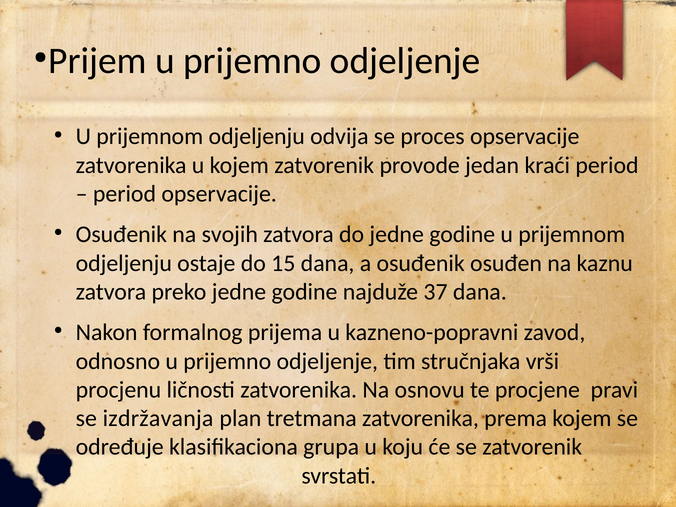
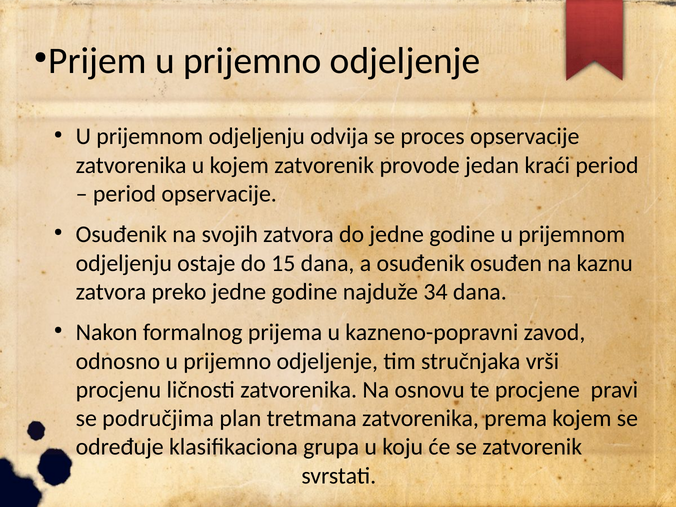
37: 37 -> 34
izdržavanja: izdržavanja -> područjima
